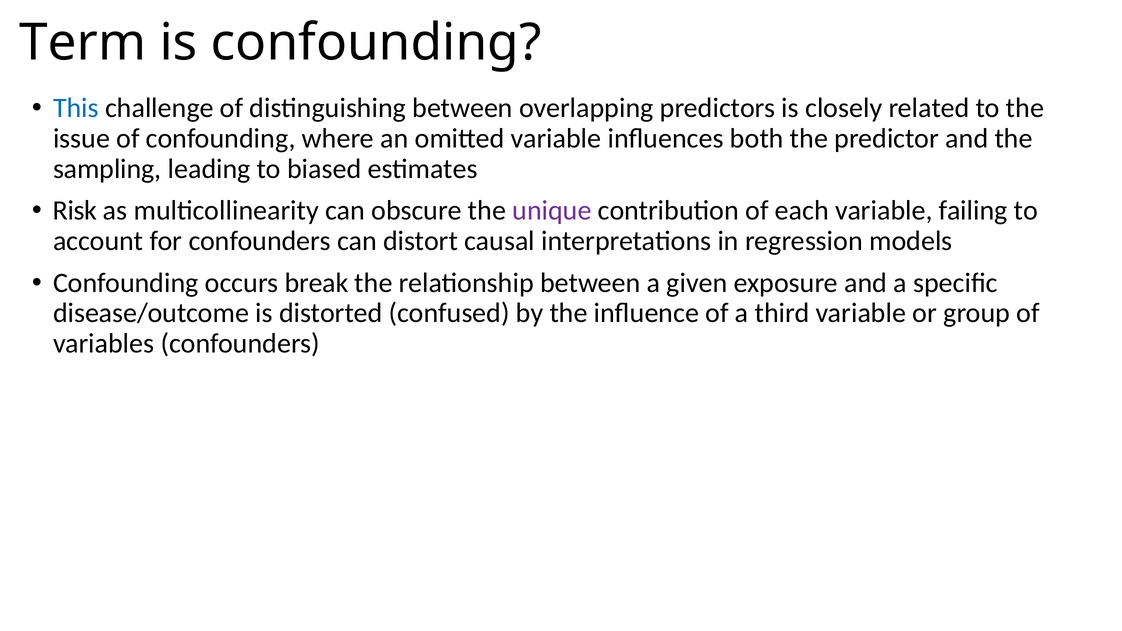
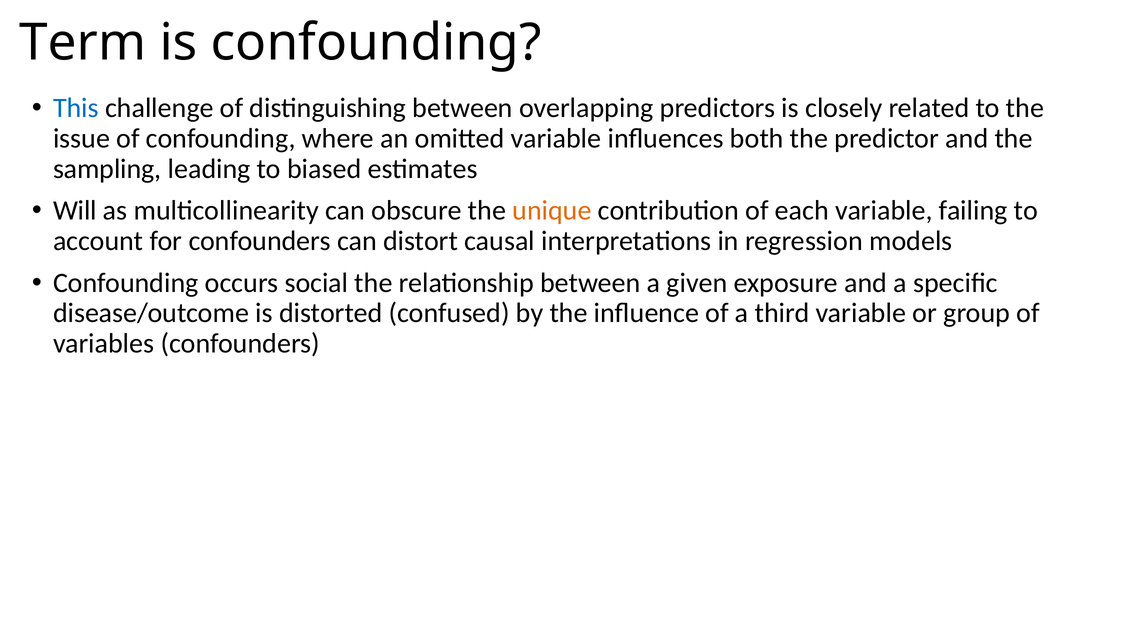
Risk: Risk -> Will
unique colour: purple -> orange
break: break -> social
